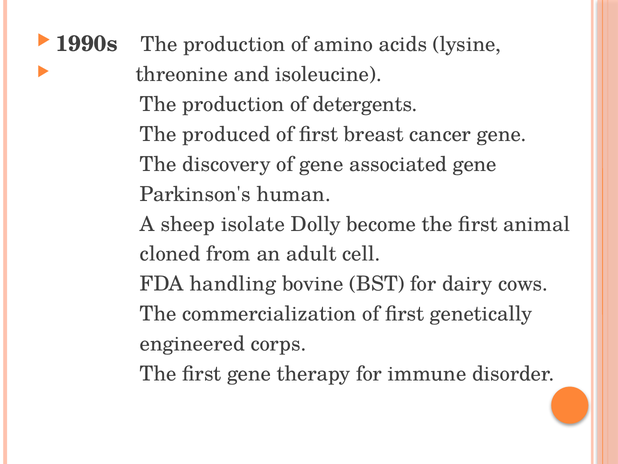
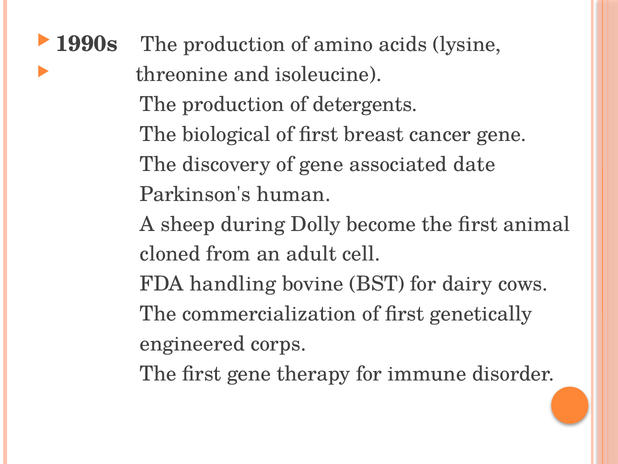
produced: produced -> biological
associated gene: gene -> date
isolate: isolate -> during
